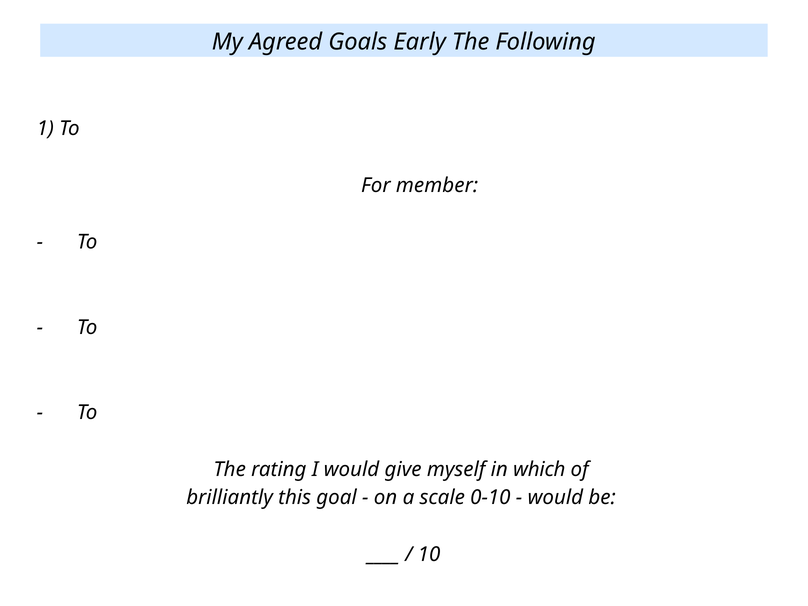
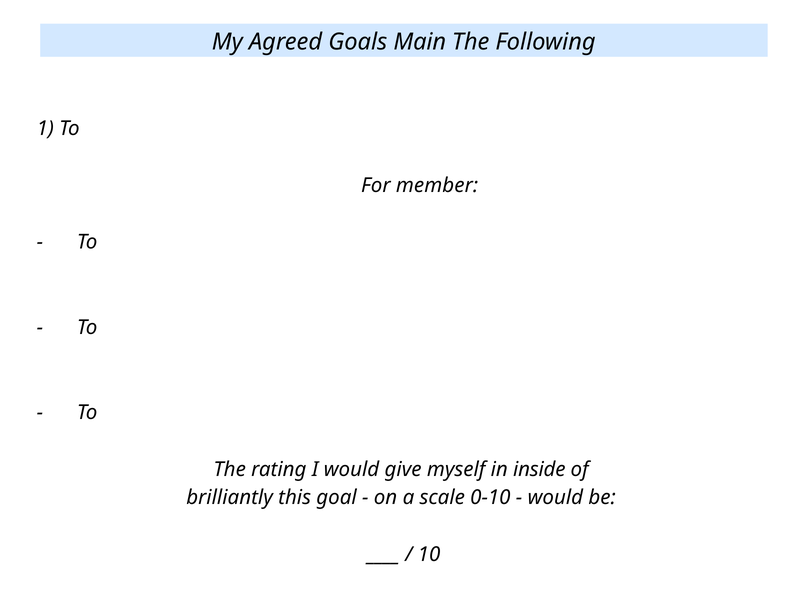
Early: Early -> Main
which: which -> inside
